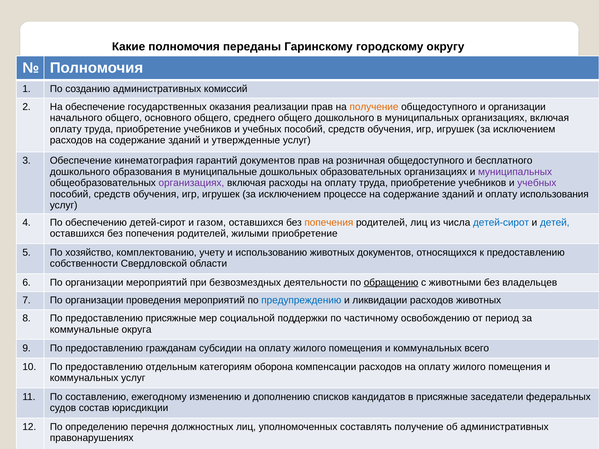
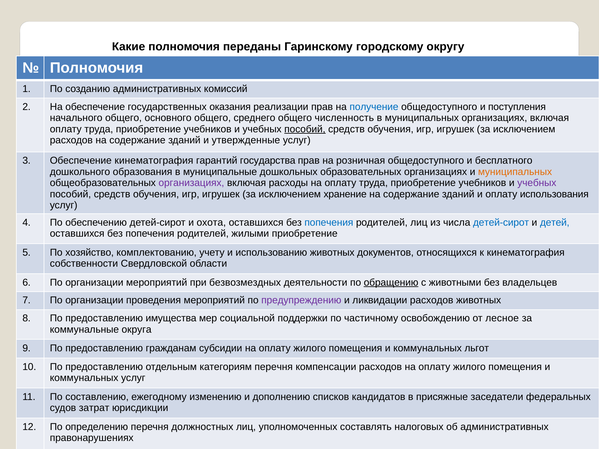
получение at (374, 107) colour: orange -> blue
и организации: организации -> поступления
общего дошкольного: дошкольного -> численность
пособий at (305, 129) underline: none -> present
гарантий документов: документов -> государства
муниципальных at (515, 172) colour: purple -> orange
процессе: процессе -> хранение
газом: газом -> охота
попечения at (329, 223) colour: orange -> blue
к предоставлению: предоставлению -> кинематография
предупреждению colour: blue -> purple
предоставлению присяжные: присяжные -> имущества
период: период -> лесное
всего: всего -> льгот
категориям оборона: оборона -> перечня
состав: состав -> затрат
составлять получение: получение -> налоговых
